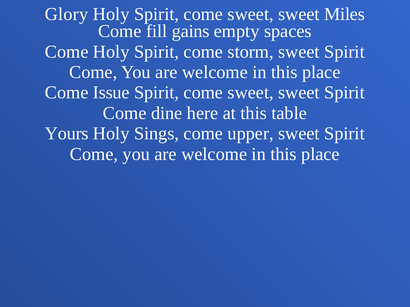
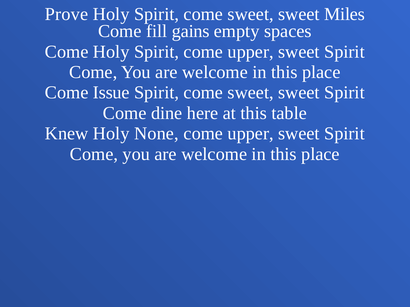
Glory: Glory -> Prove
Spirit come storm: storm -> upper
Yours: Yours -> Knew
Sings: Sings -> None
